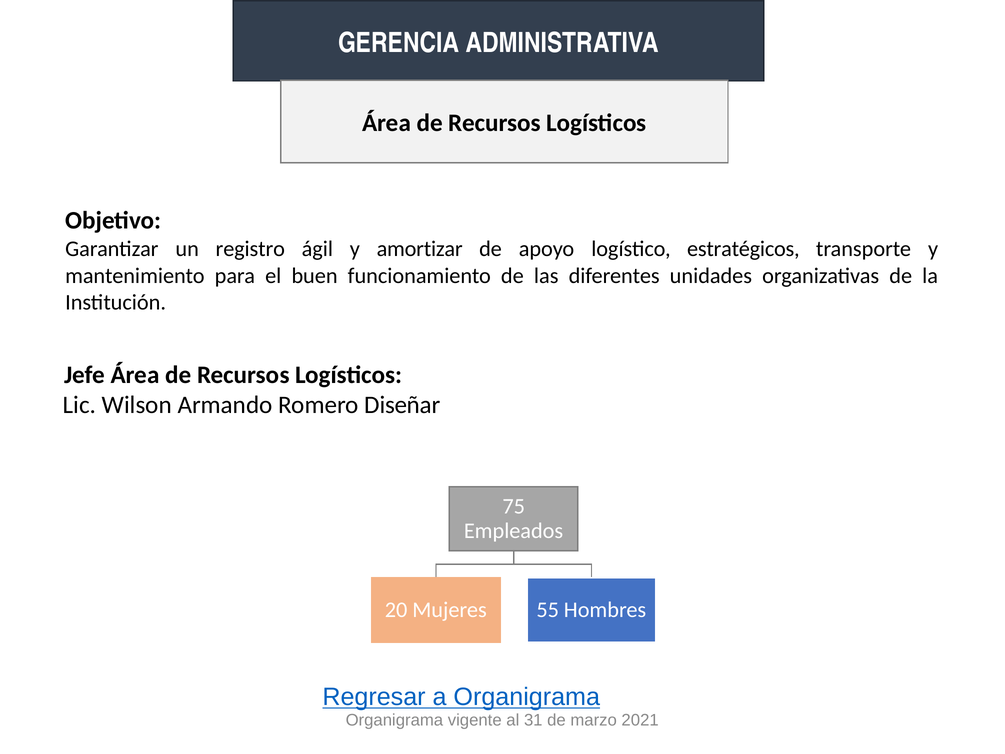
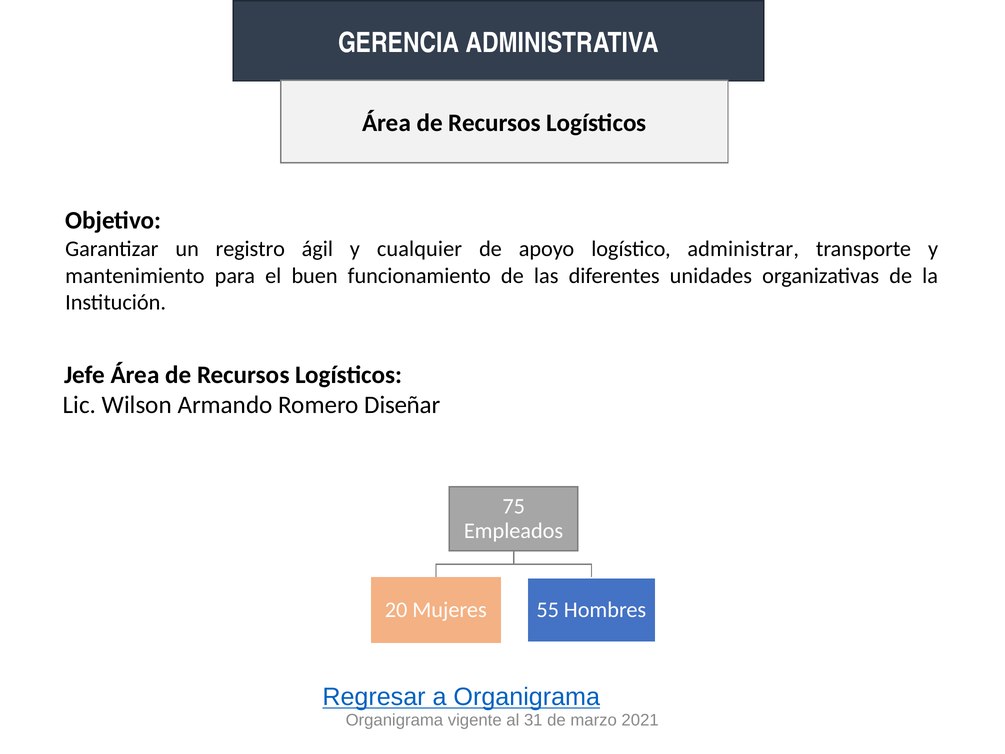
amortizar: amortizar -> cualquier
estratégicos: estratégicos -> administrar
